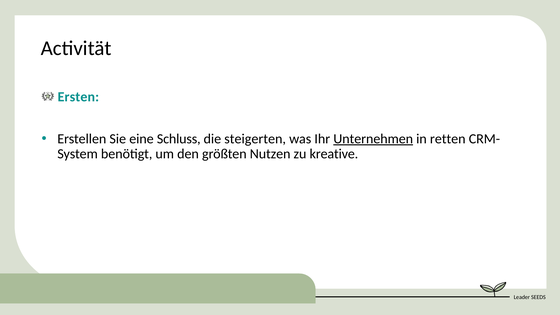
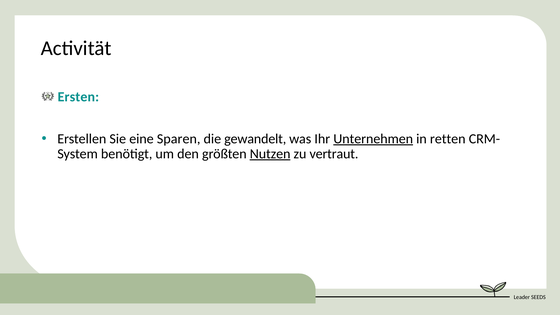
Schluss: Schluss -> Sparen
steigerten: steigerten -> gewandelt
Nutzen underline: none -> present
kreative: kreative -> vertraut
